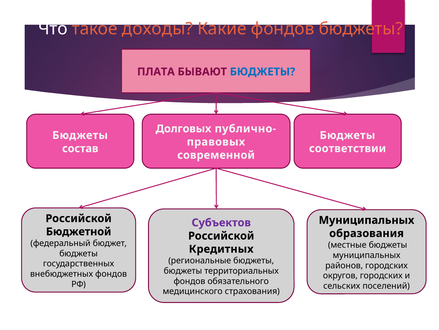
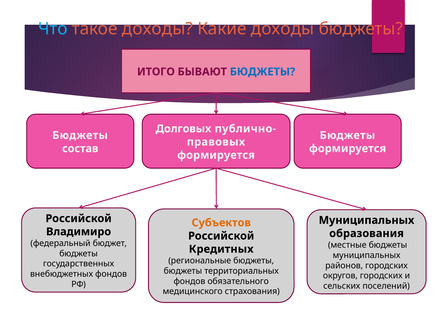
Что colour: white -> light blue
Какие фондов: фондов -> доходы
ПЛАТА: ПЛАТА -> ИТОГО
соответствии at (348, 148): соответствии -> формируется
современной at (216, 155): современной -> формируется
Субъектов colour: purple -> orange
Бюджетной: Бюджетной -> Владимиро
